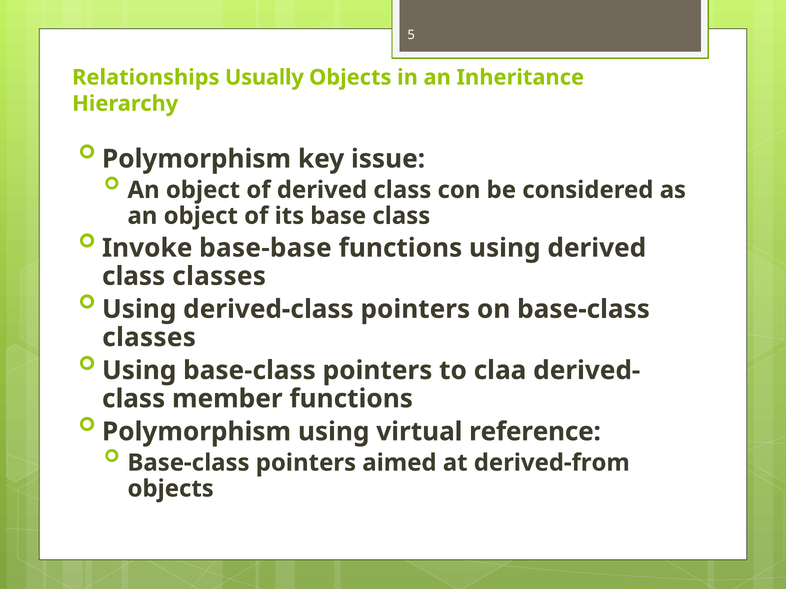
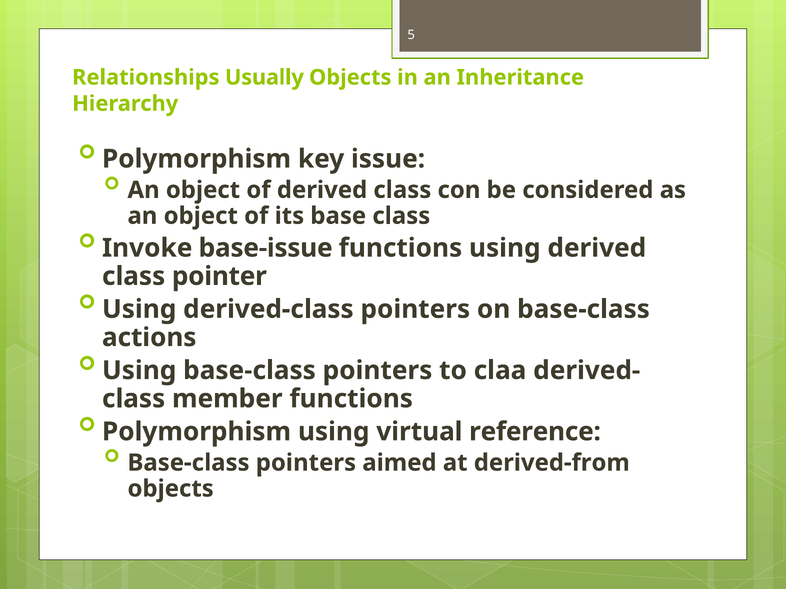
base-base: base-base -> base-issue
class classes: classes -> pointer
classes at (149, 338): classes -> actions
